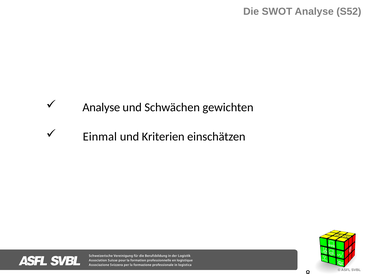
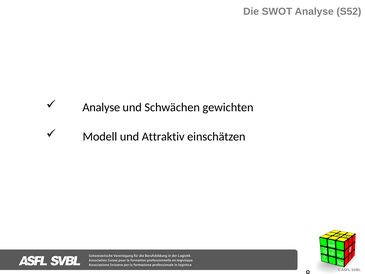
Einmal: Einmal -> Modell
Kriterien: Kriterien -> Attraktiv
